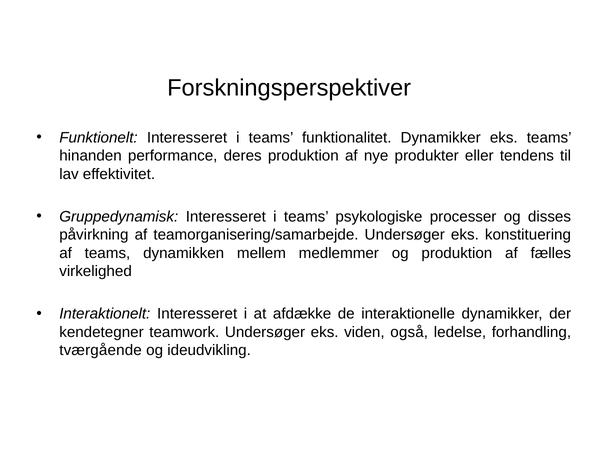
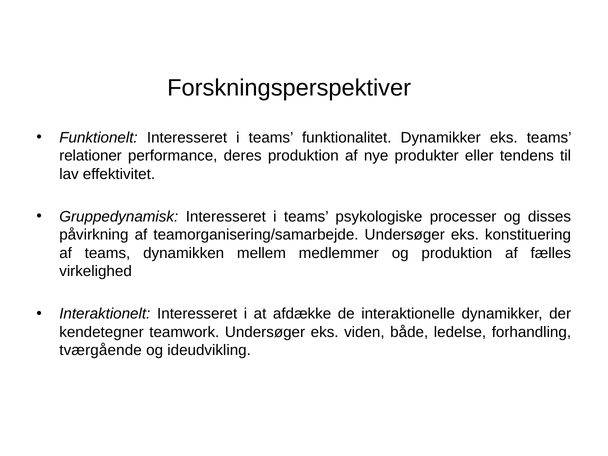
hinanden: hinanden -> relationer
også: også -> både
